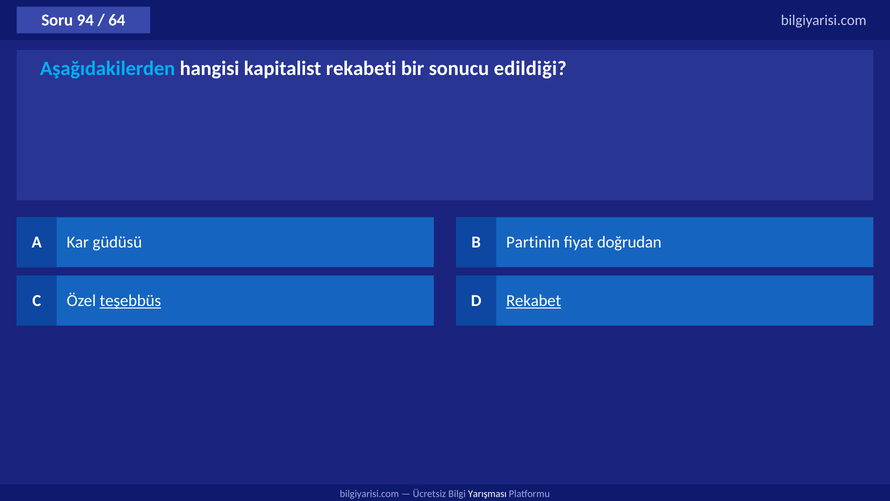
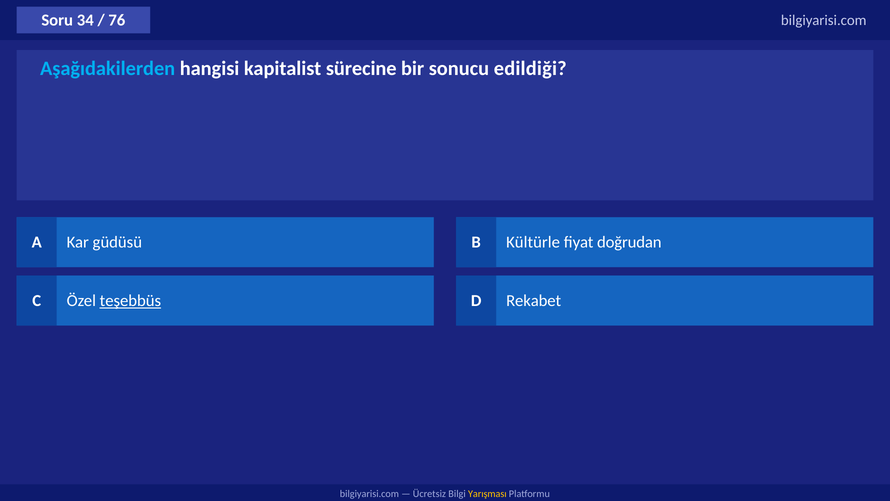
94: 94 -> 34
64: 64 -> 76
rekabeti: rekabeti -> sürecine
Partinin: Partinin -> Kültürle
Rekabet underline: present -> none
Yarışması colour: white -> yellow
